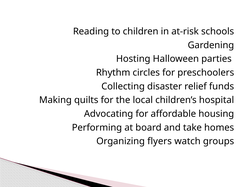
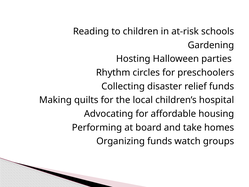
Organizing flyers: flyers -> funds
